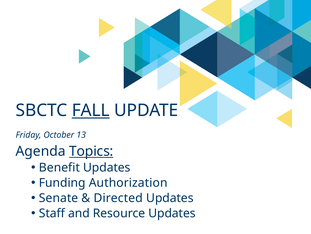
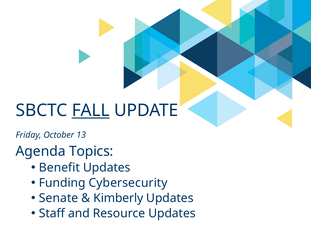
Topics underline: present -> none
Authorization: Authorization -> Cybersecurity
Directed: Directed -> Kimberly
